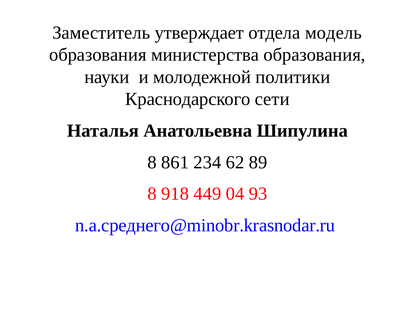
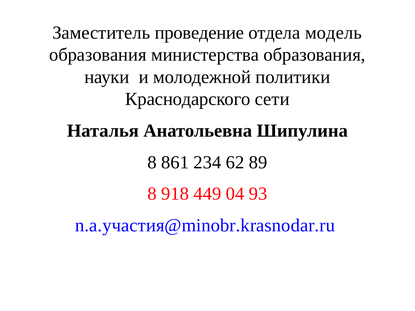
утверждает: утверждает -> проведение
n.a.среднего@minobr.krasnodar.ru: n.a.среднего@minobr.krasnodar.ru -> n.a.участия@minobr.krasnodar.ru
